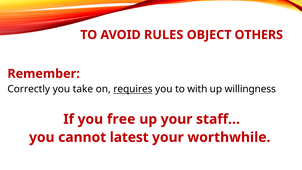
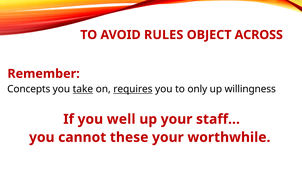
OTHERS: OTHERS -> ACROSS
Correctly: Correctly -> Concepts
take underline: none -> present
with: with -> only
free: free -> well
latest: latest -> these
